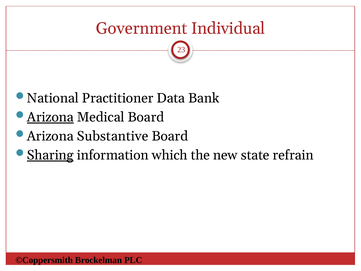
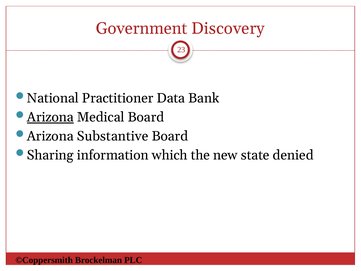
Individual: Individual -> Discovery
Sharing underline: present -> none
refrain: refrain -> denied
